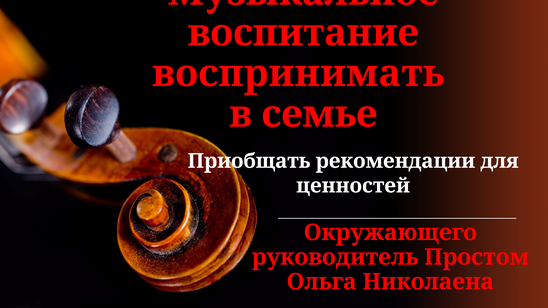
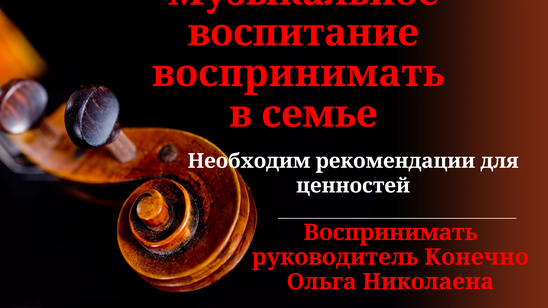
Приобщать: Приобщать -> Необходим
Окружающего at (390, 233): Окружающего -> Воспринимать
Простом: Простом -> Конечно
